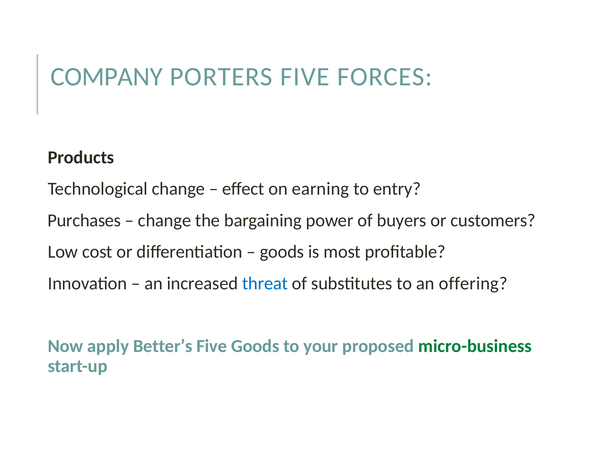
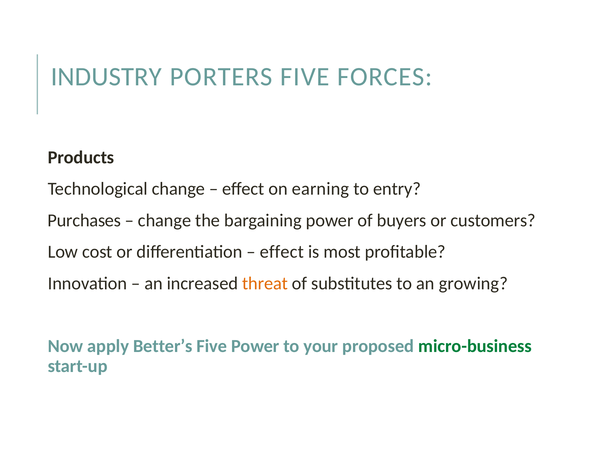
COMPANY: COMPANY -> INDUSTRY
goods at (282, 251): goods -> effect
threat colour: blue -> orange
offering: offering -> growing
Five Goods: Goods -> Power
